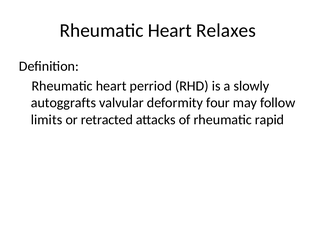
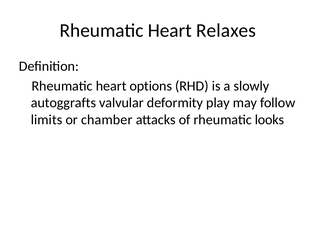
perriod: perriod -> options
four: four -> play
retracted: retracted -> chamber
rapid: rapid -> looks
